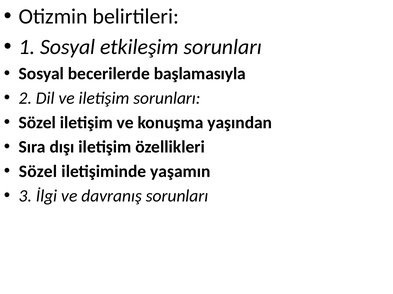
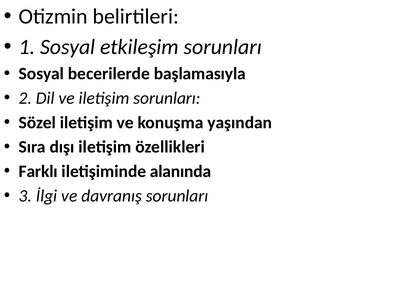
Sözel at (38, 172): Sözel -> Farklı
yaşamın: yaşamın -> alanında
